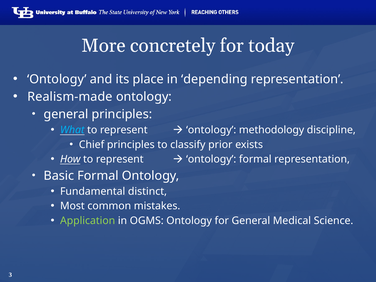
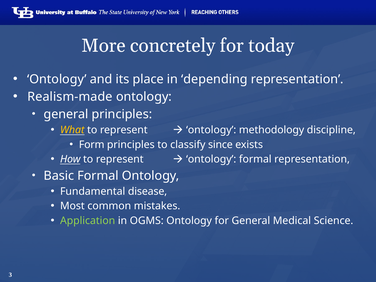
What colour: light blue -> yellow
Chief: Chief -> Form
prior: prior -> since
distinct: distinct -> disease
